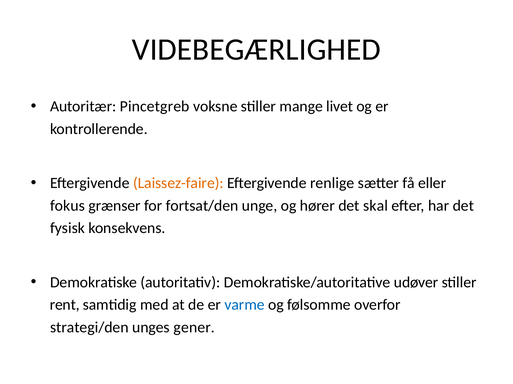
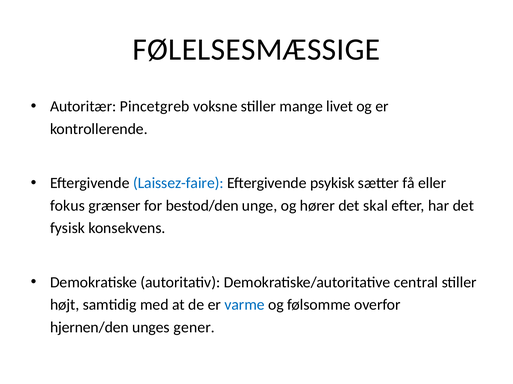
VIDEBEGÆRLIGHED: VIDEBEGÆRLIGHED -> FØLELSESMÆSSIGE
Laissez-faire colour: orange -> blue
renlige: renlige -> psykisk
fortsat/den: fortsat/den -> bestod/den
udøver: udøver -> central
rent: rent -> højt
strategi/den: strategi/den -> hjernen/den
